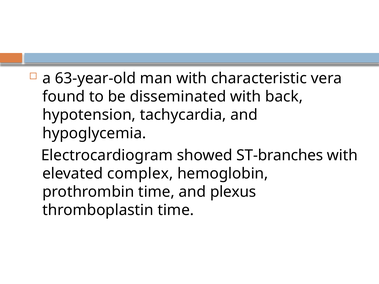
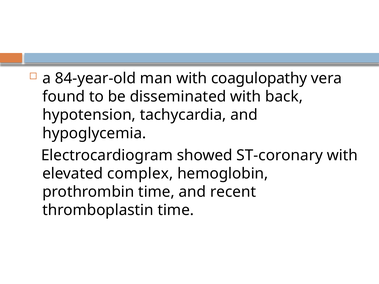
63-year-old: 63-year-old -> 84-year-old
characteristic: characteristic -> coagulopathy
ST-branches: ST-branches -> ST-coronary
plexus: plexus -> recent
